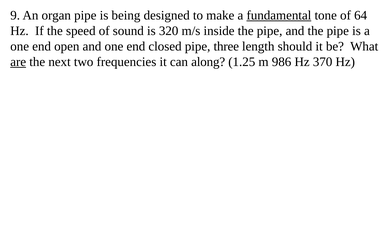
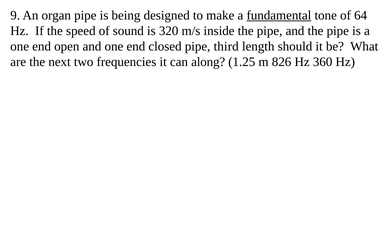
three: three -> third
are underline: present -> none
986: 986 -> 826
370: 370 -> 360
